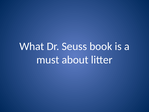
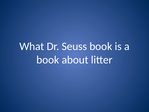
must at (48, 60): must -> book
